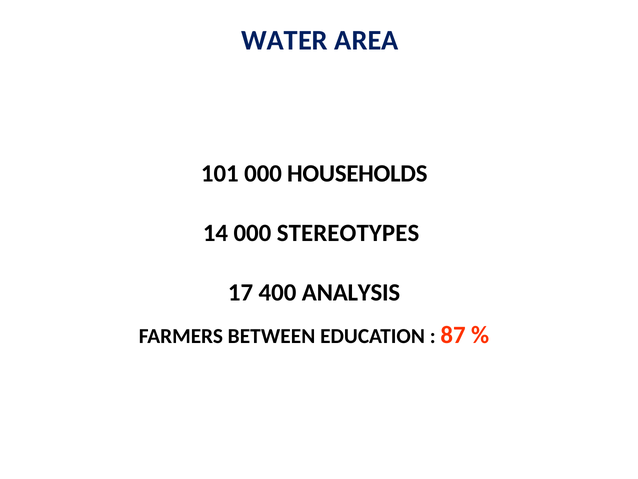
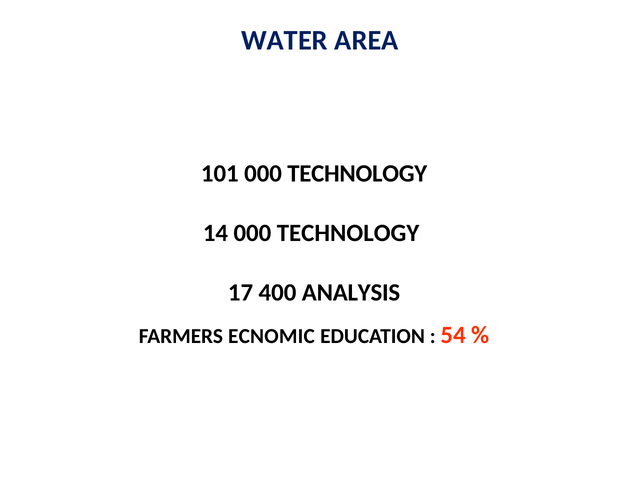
101 000 HOUSEHOLDS: HOUSEHOLDS -> TECHNOLOGY
14 000 STEREOTYPES: STEREOTYPES -> TECHNOLOGY
BETWEEN: BETWEEN -> ECNOMIC
87: 87 -> 54
